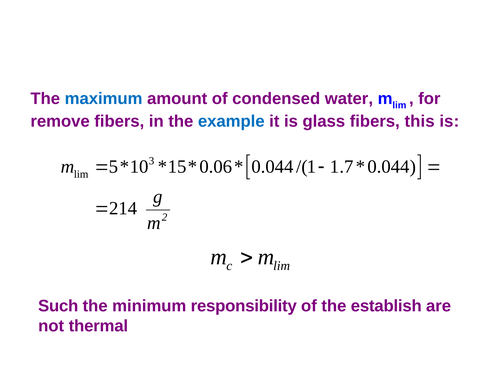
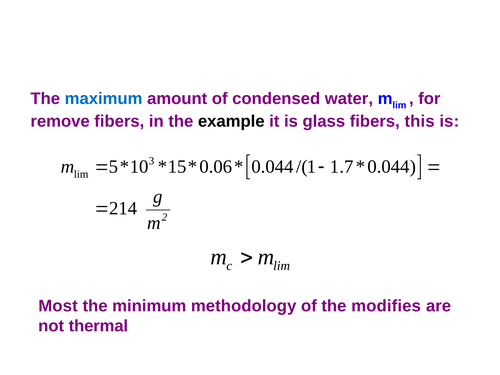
example colour: blue -> black
Such: Such -> Most
responsibility: responsibility -> methodology
establish: establish -> modifies
